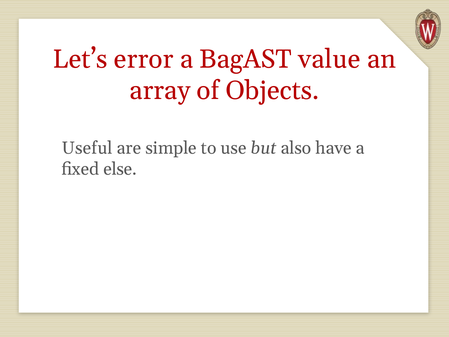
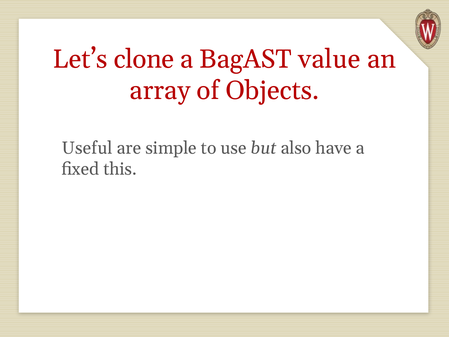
error: error -> clone
else: else -> this
